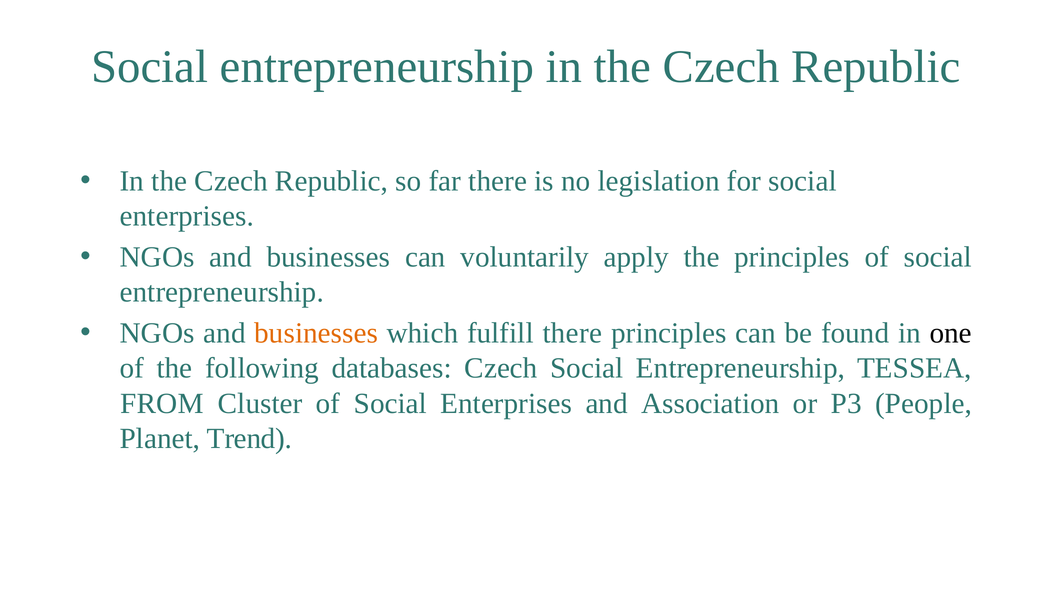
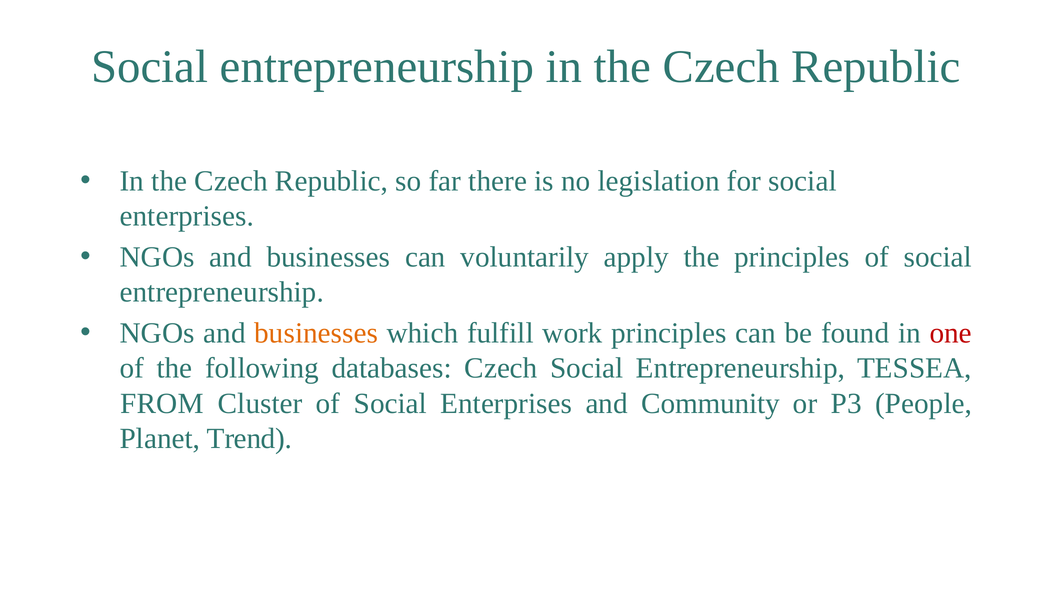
fulfill there: there -> work
one colour: black -> red
Association: Association -> Community
